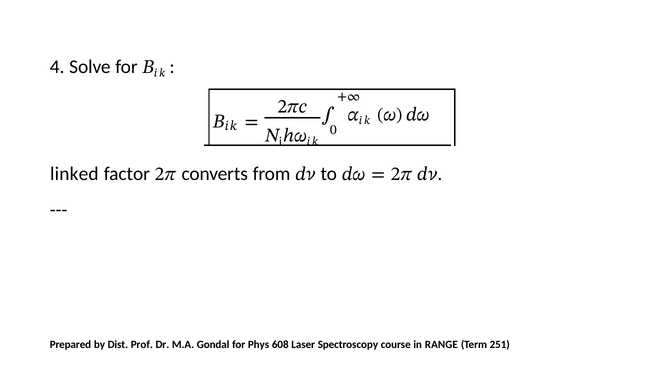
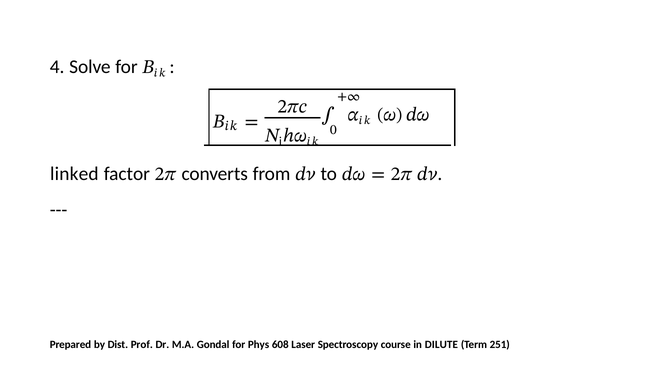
RANGE: RANGE -> DILUTE
